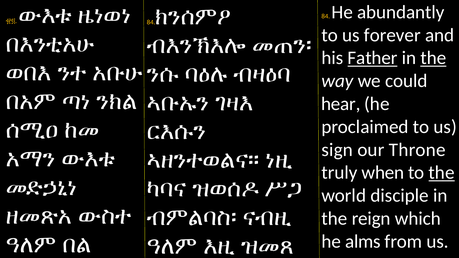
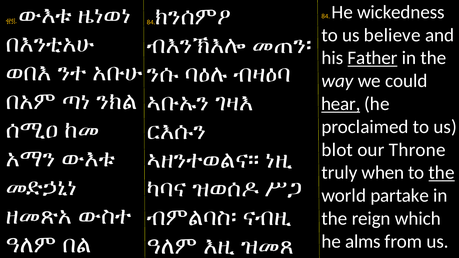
abundantly: abundantly -> wickedness
forever: forever -> believe
the at (433, 58) underline: present -> none
hear underline: none -> present
sign: sign -> blot
disciple: disciple -> partake
